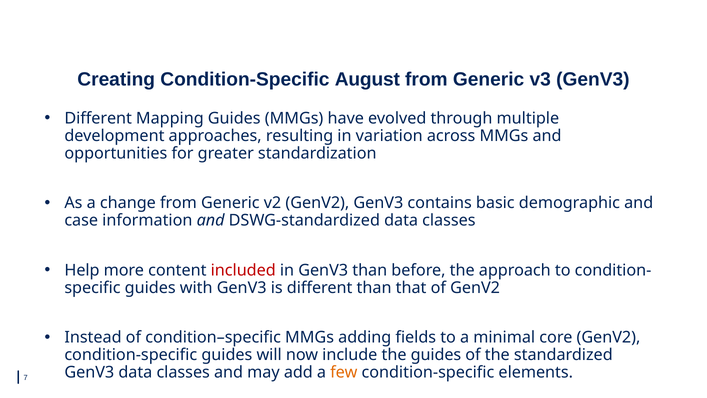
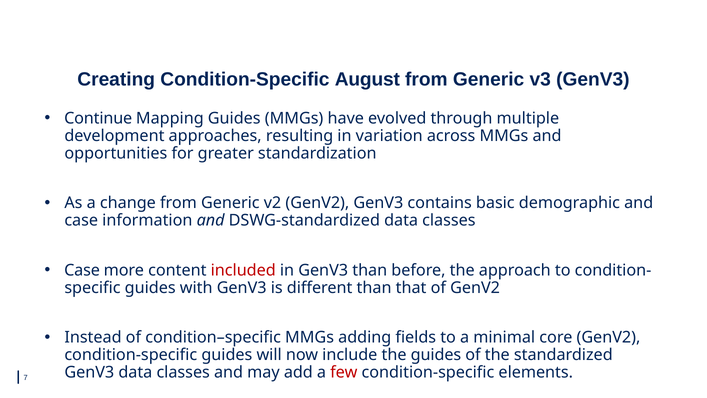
Different at (98, 118): Different -> Continue
Help at (82, 270): Help -> Case
few colour: orange -> red
